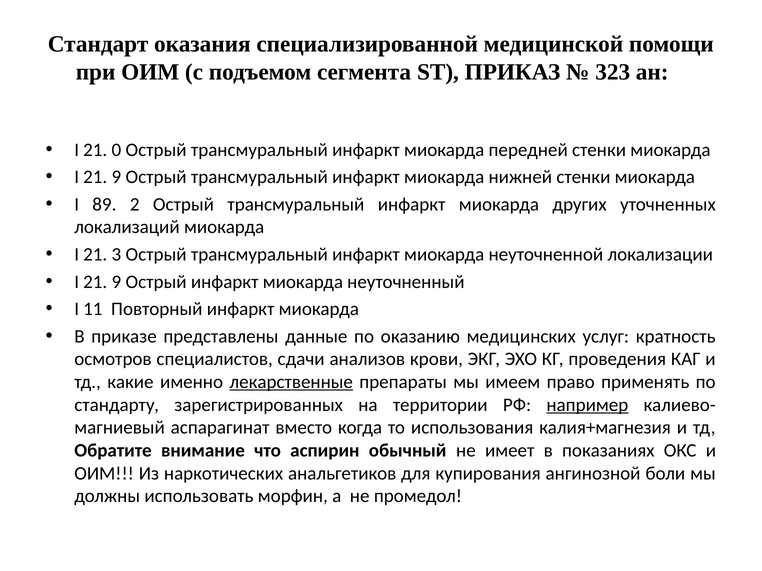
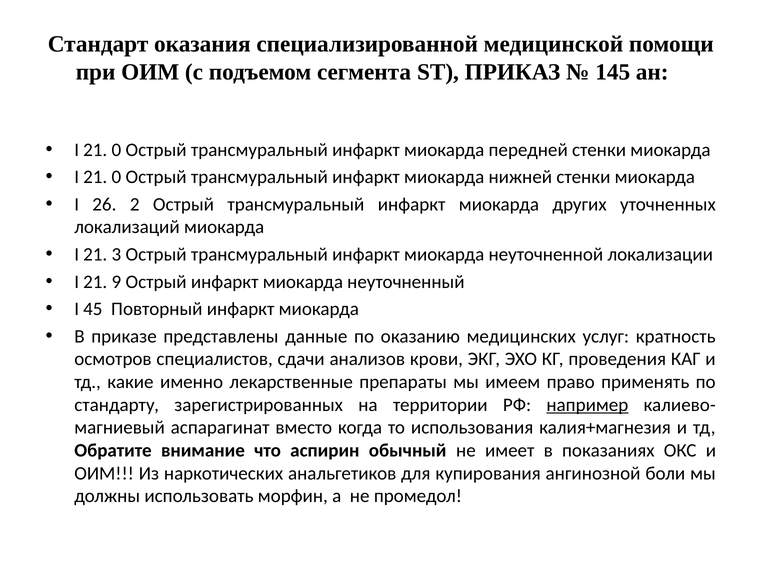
323: 323 -> 145
9 at (116, 177): 9 -> 0
89: 89 -> 26
11: 11 -> 45
лекарственные underline: present -> none
